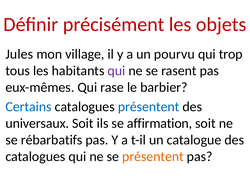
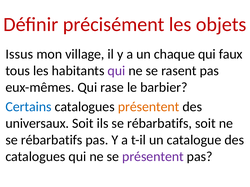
Jules: Jules -> Issus
pourvu: pourvu -> chaque
trop: trop -> faux
présentent at (149, 107) colour: blue -> orange
ils se affirmation: affirmation -> rébarbatifs
présentent at (153, 157) colour: orange -> purple
